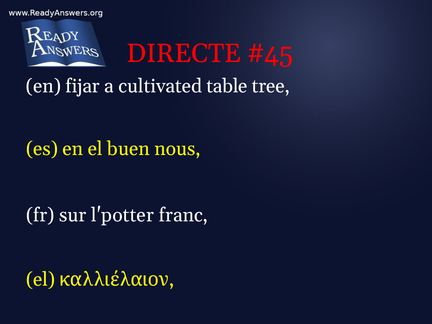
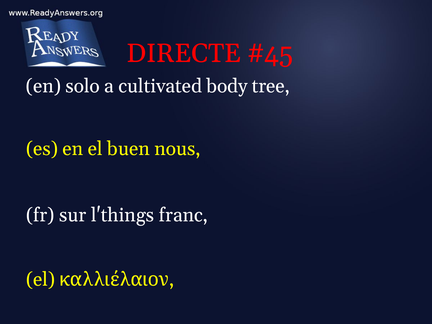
fijar: fijar -> solo
table: table -> body
l'potter: l'potter -> l'things
